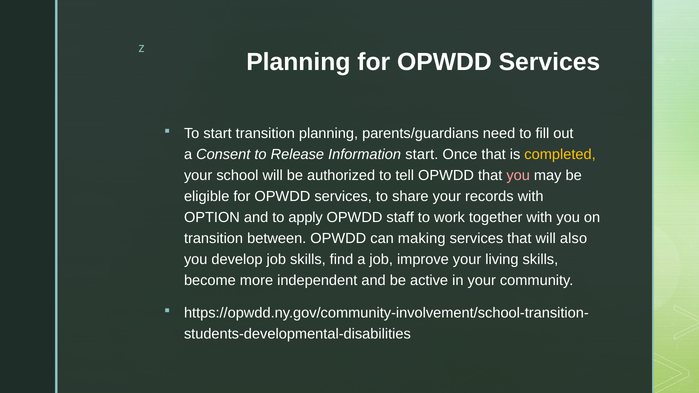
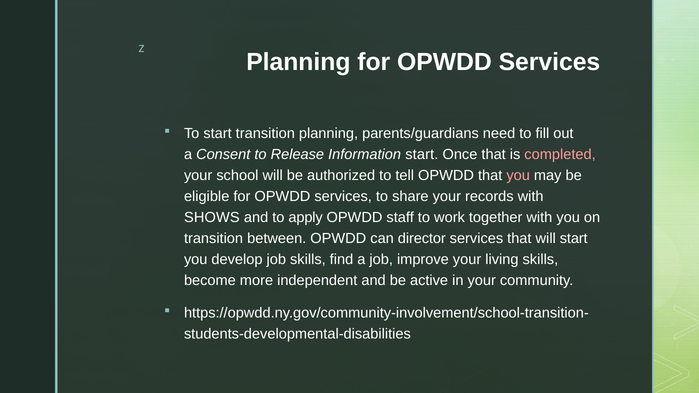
completed colour: yellow -> pink
OPTION: OPTION -> SHOWS
making: making -> director
will also: also -> start
